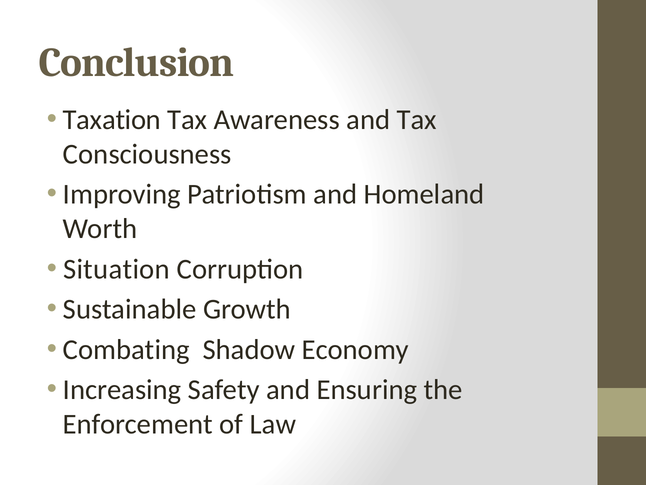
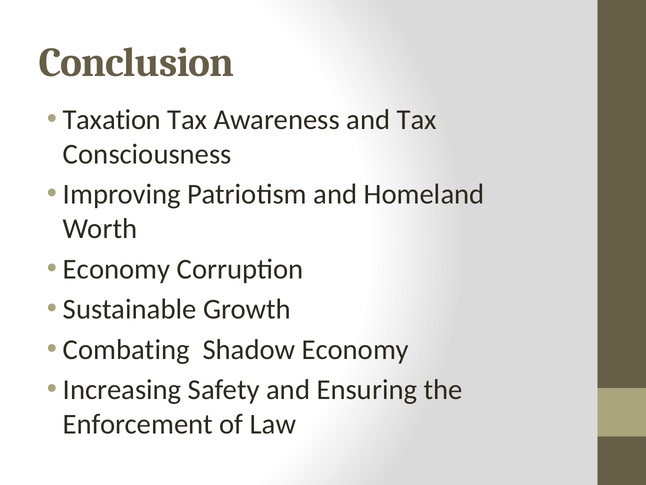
Situation at (116, 269): Situation -> Economy
